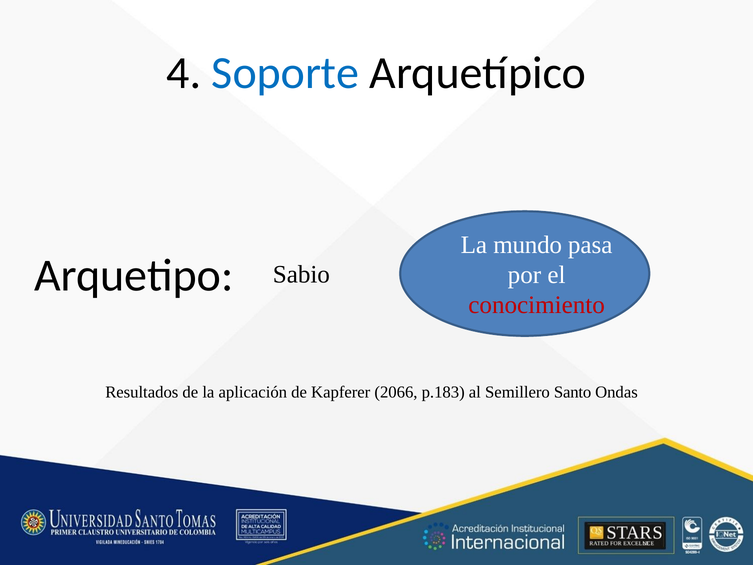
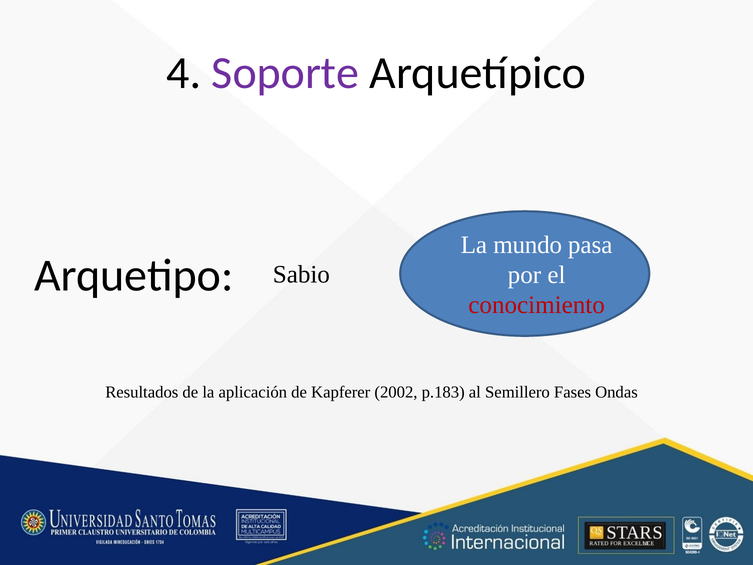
Soporte colour: blue -> purple
2066: 2066 -> 2002
Santo: Santo -> Fases
